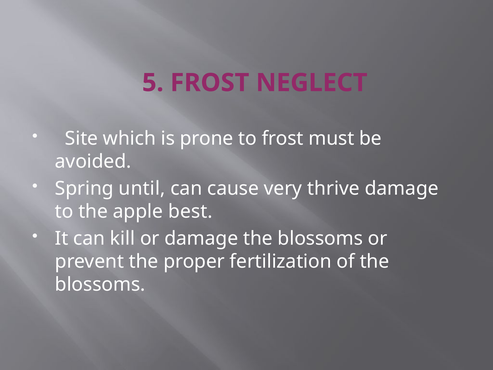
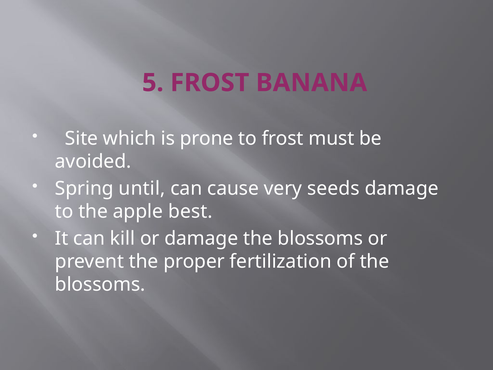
NEGLECT: NEGLECT -> BANANA
thrive: thrive -> seeds
